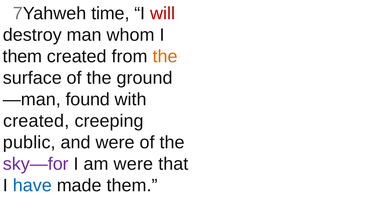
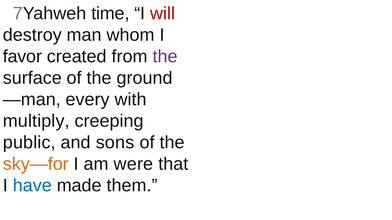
them at (22, 57): them -> favor
the at (165, 57) colour: orange -> purple
found: found -> every
created at (36, 121): created -> multiply
and were: were -> sons
sky—for colour: purple -> orange
